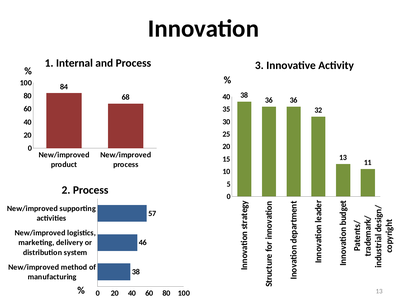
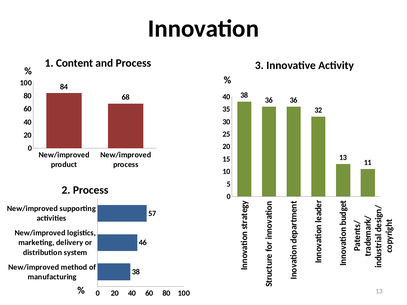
Internal: Internal -> Content
